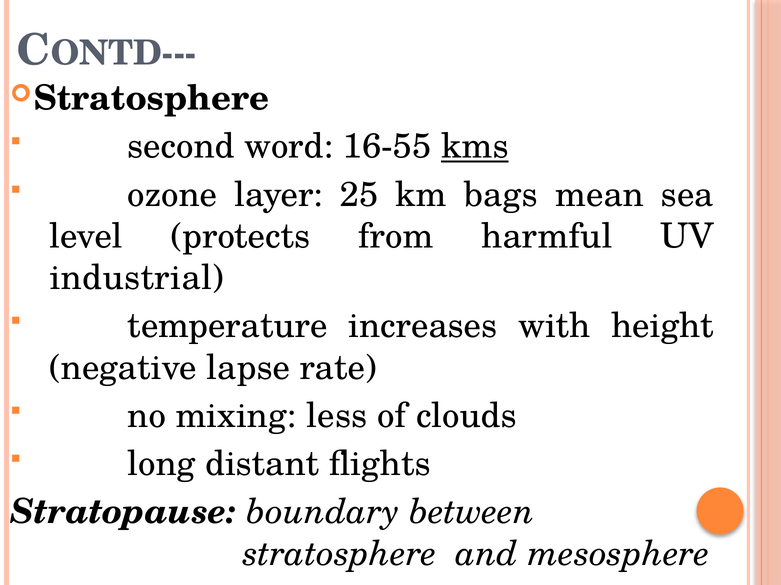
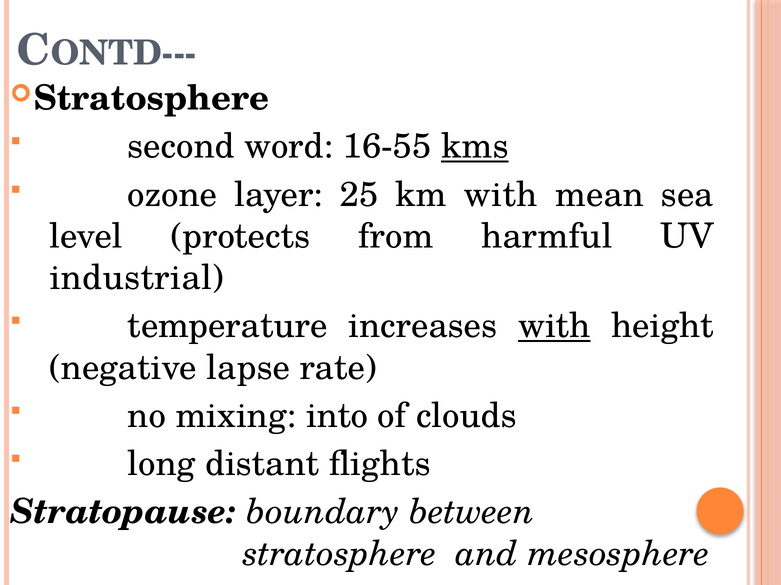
km bags: bags -> with
with at (554, 326) underline: none -> present
less: less -> into
